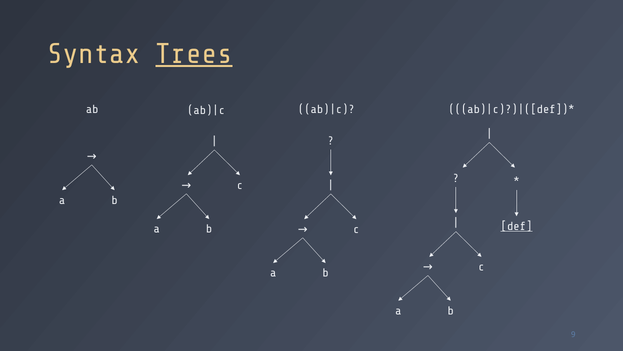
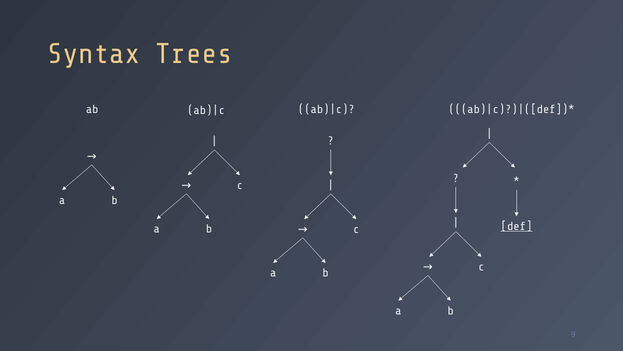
Trees underline: present -> none
